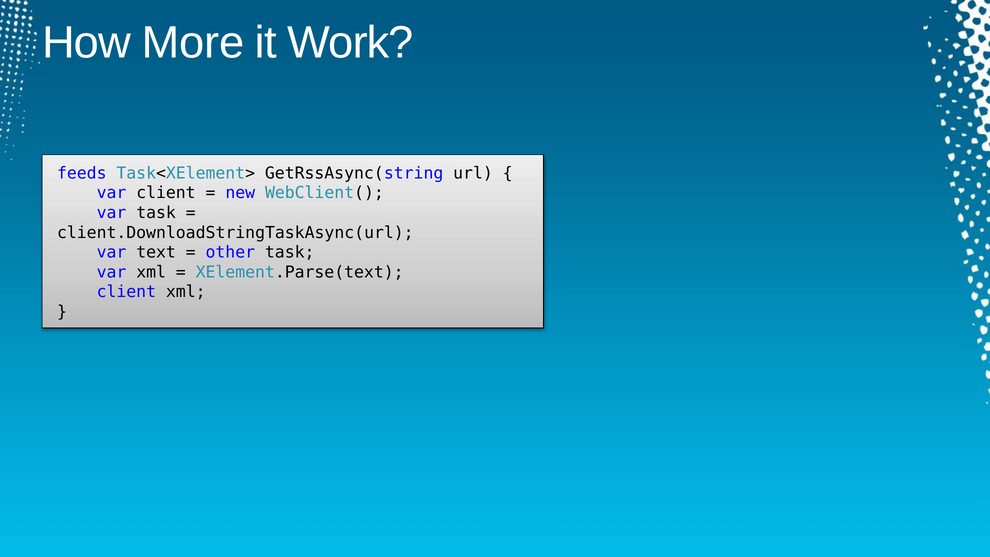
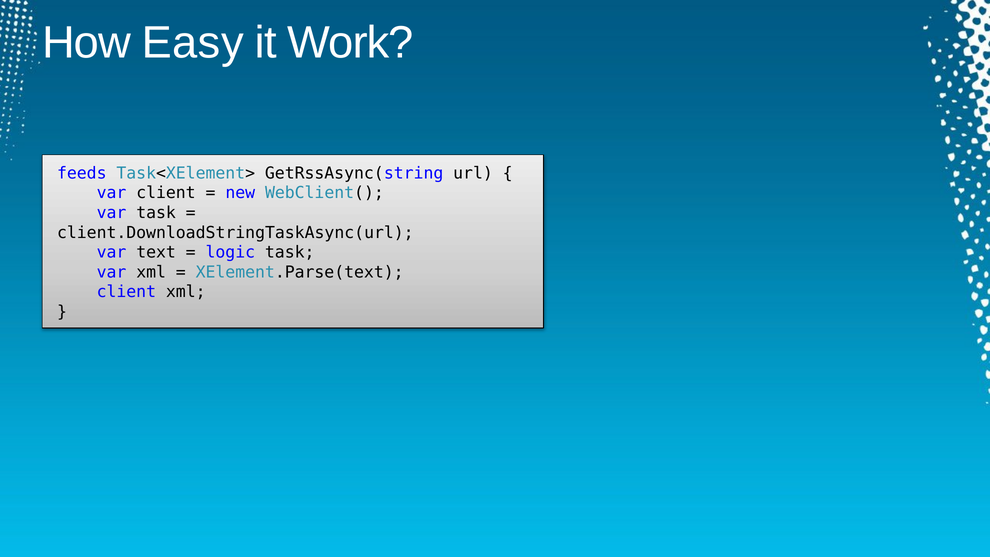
More: More -> Easy
other: other -> logic
